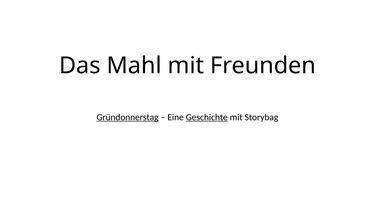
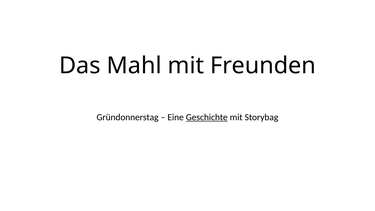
Gründonnerstag underline: present -> none
